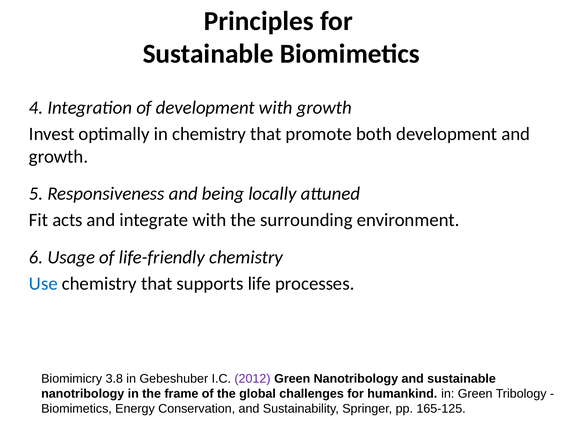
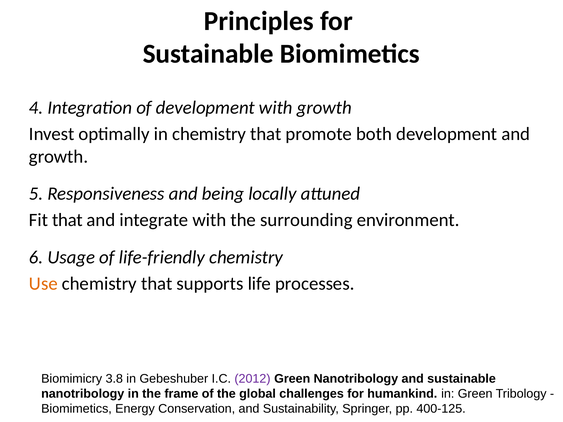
Fit acts: acts -> that
Use colour: blue -> orange
165-125: 165-125 -> 400-125
